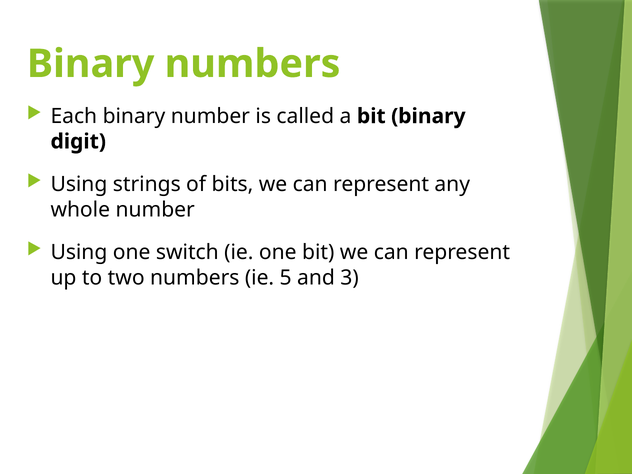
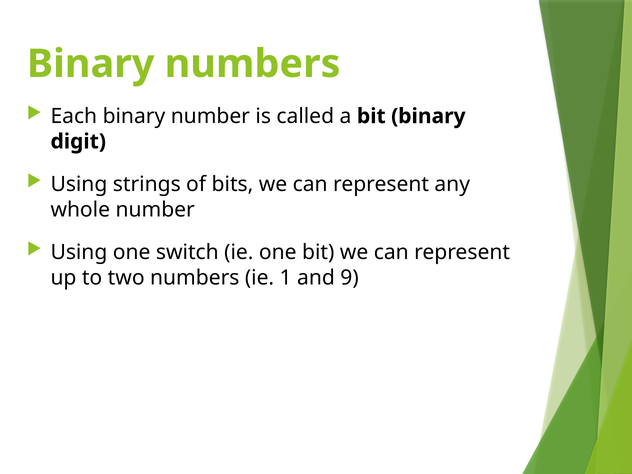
5: 5 -> 1
3: 3 -> 9
